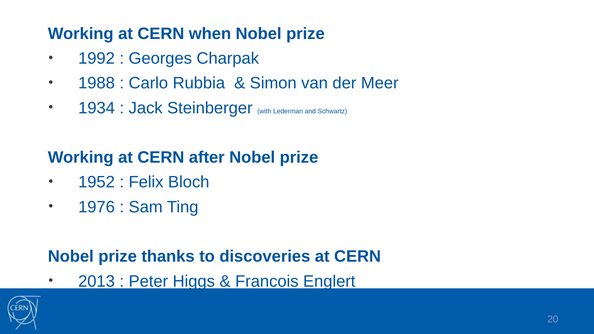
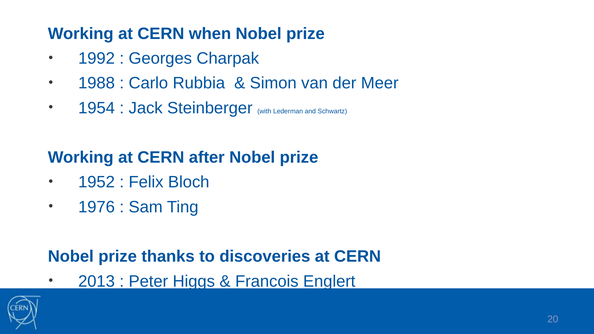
1934: 1934 -> 1954
